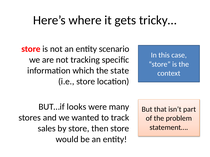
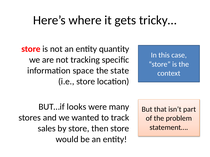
scenario: scenario -> quantity
which: which -> space
